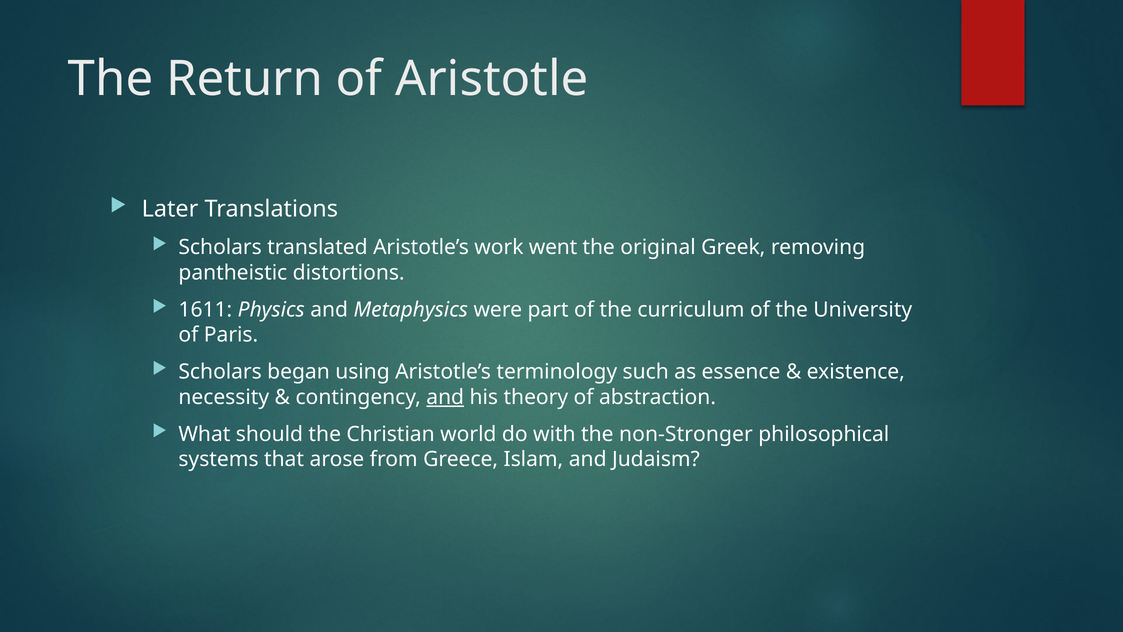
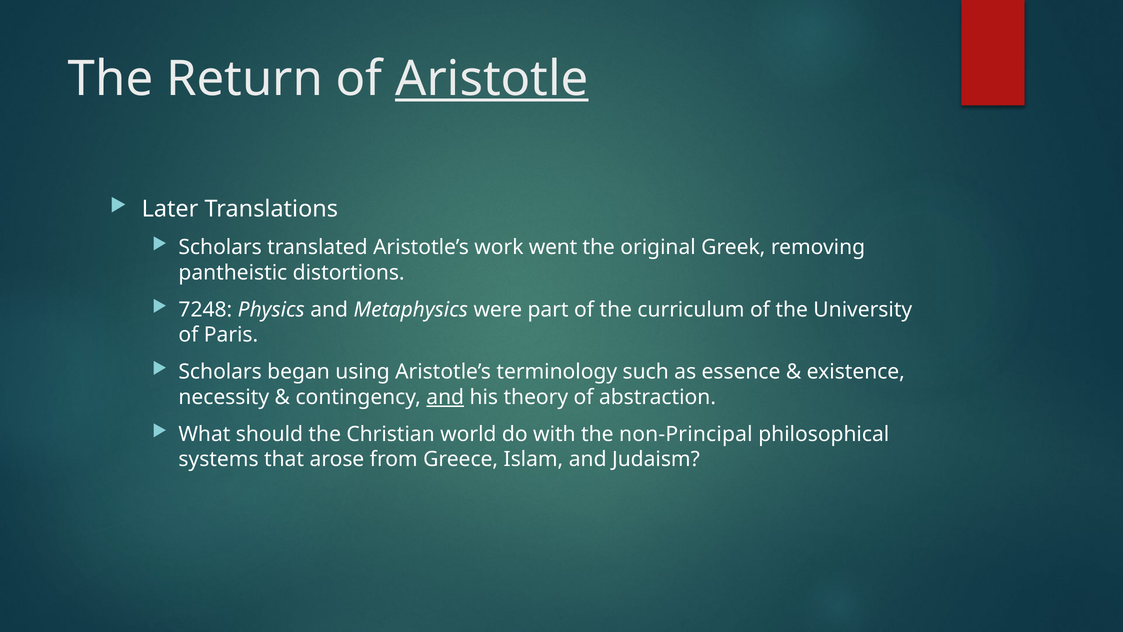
Aristotle underline: none -> present
1611: 1611 -> 7248
non-Stronger: non-Stronger -> non-Principal
